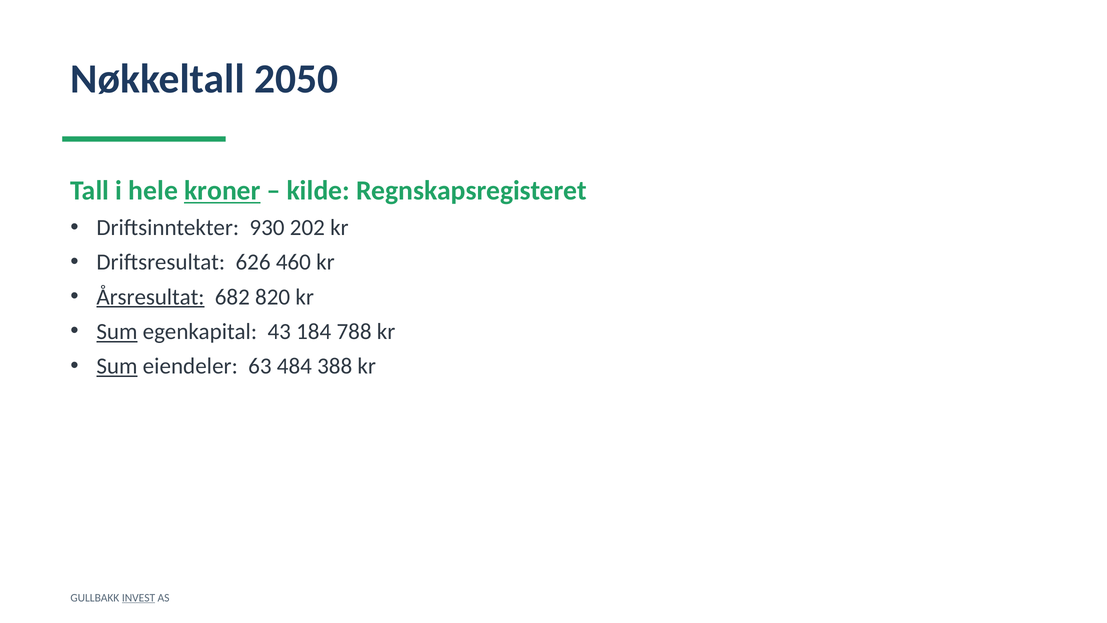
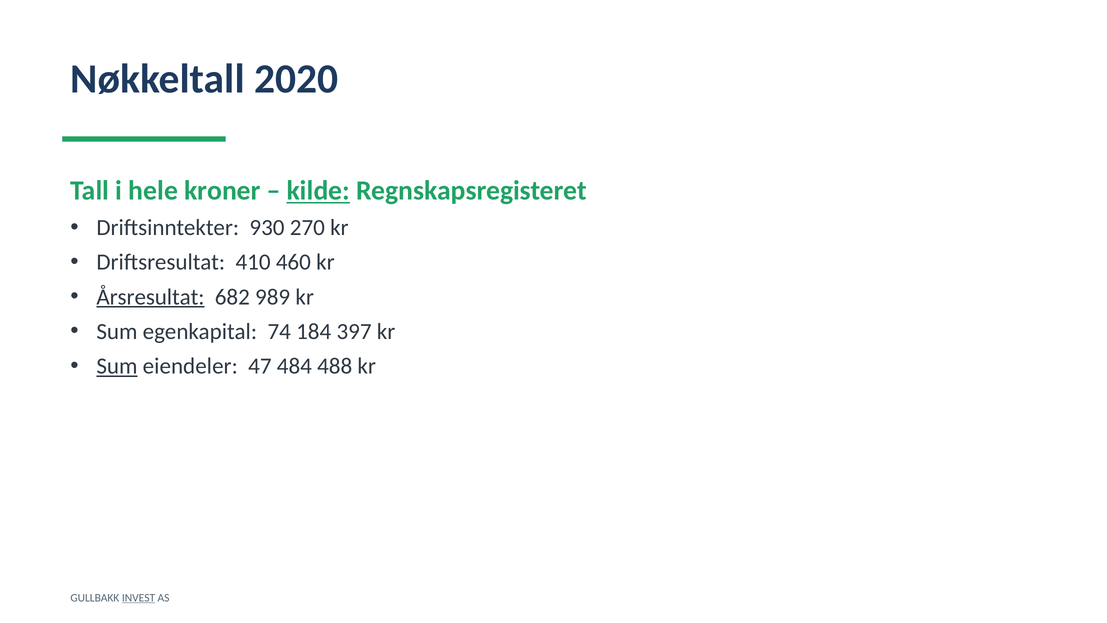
2050: 2050 -> 2020
kroner underline: present -> none
kilde underline: none -> present
202: 202 -> 270
626: 626 -> 410
820: 820 -> 989
Sum at (117, 331) underline: present -> none
43: 43 -> 74
788: 788 -> 397
63: 63 -> 47
388: 388 -> 488
